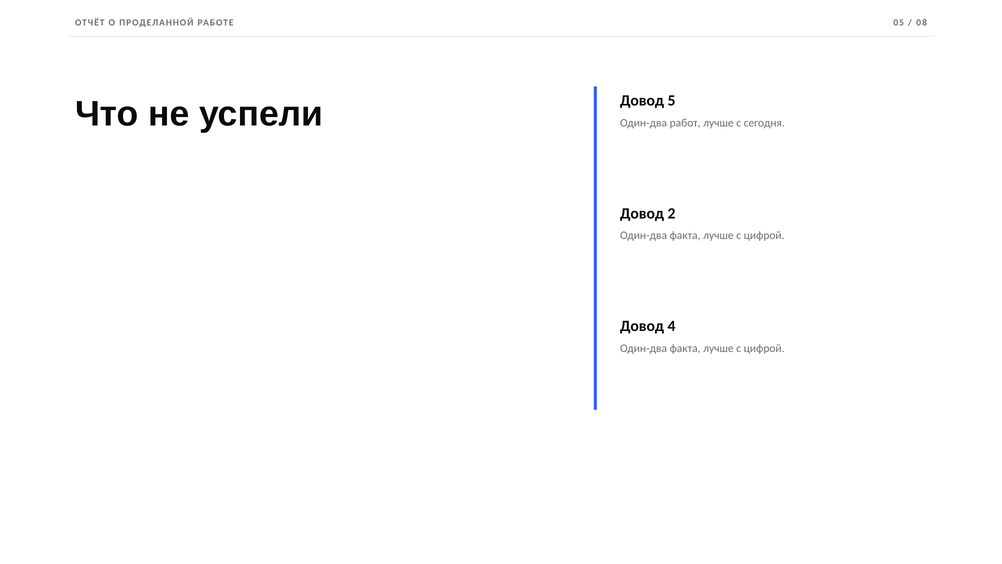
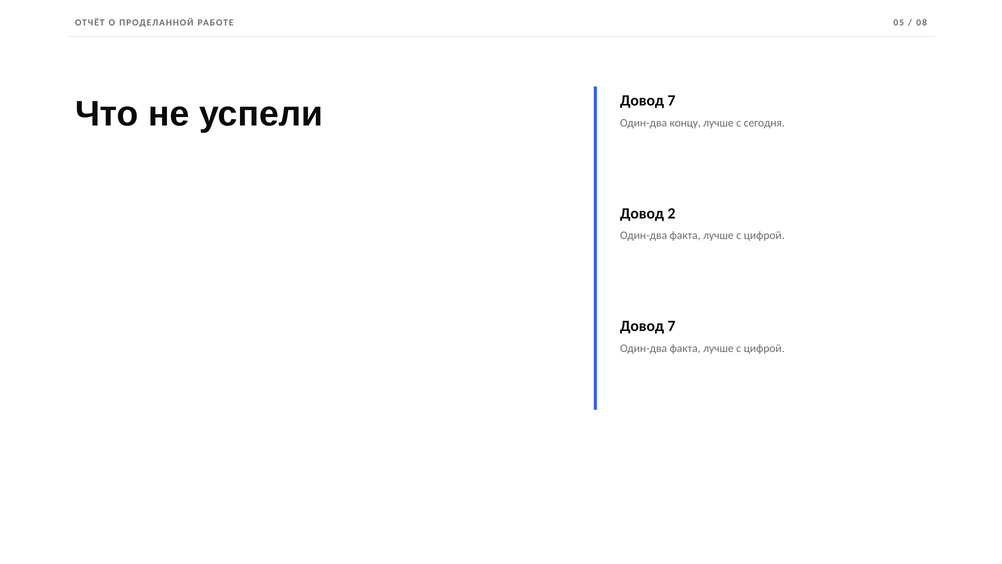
успели Довод 5: 5 -> 7
работ: работ -> концу
4 at (672, 326): 4 -> 7
